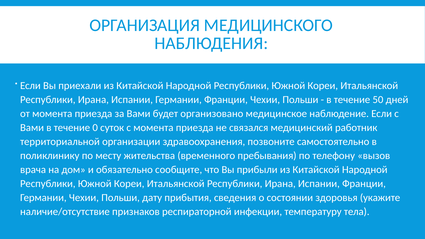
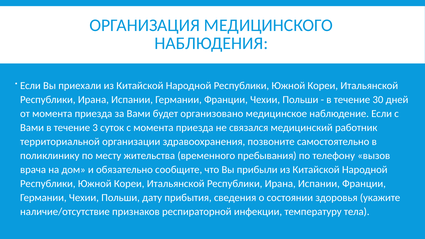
50: 50 -> 30
0: 0 -> 3
